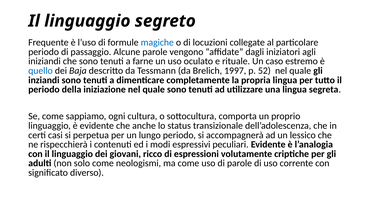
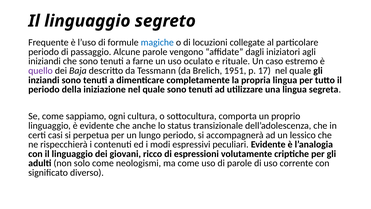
quello colour: blue -> purple
1997: 1997 -> 1951
52: 52 -> 17
